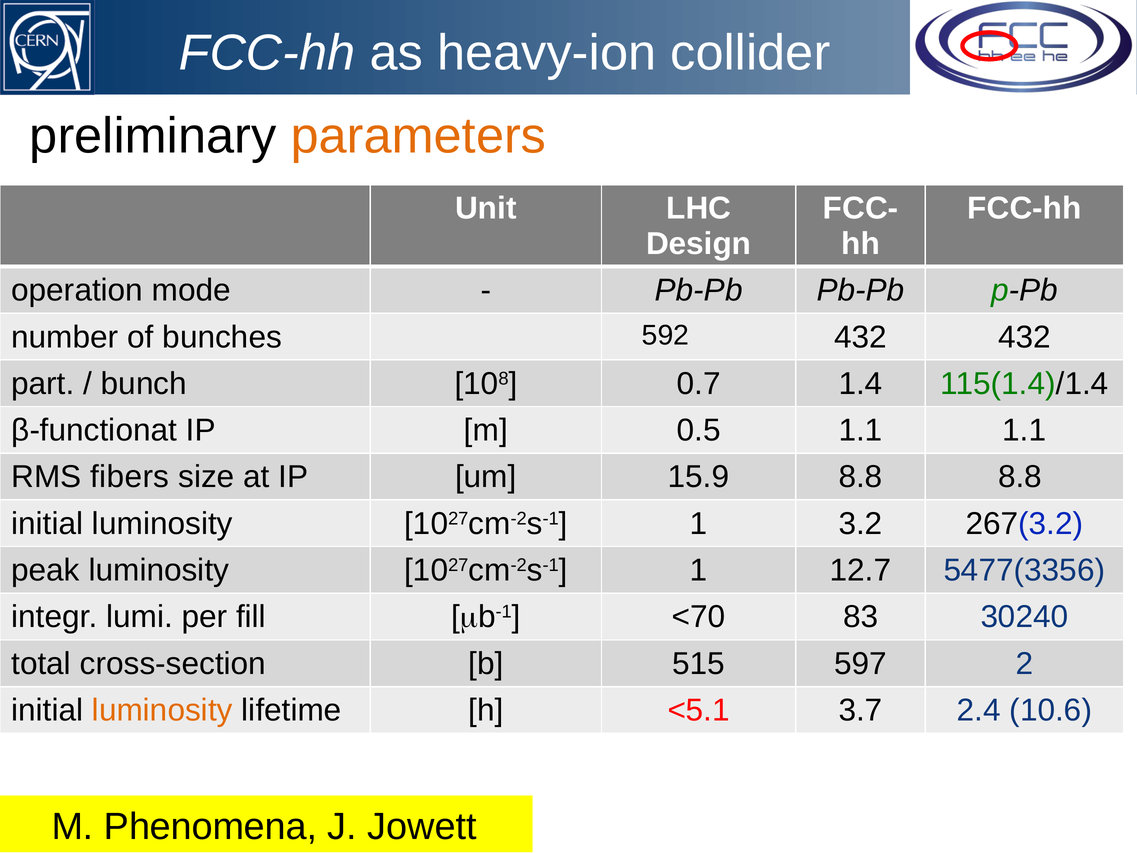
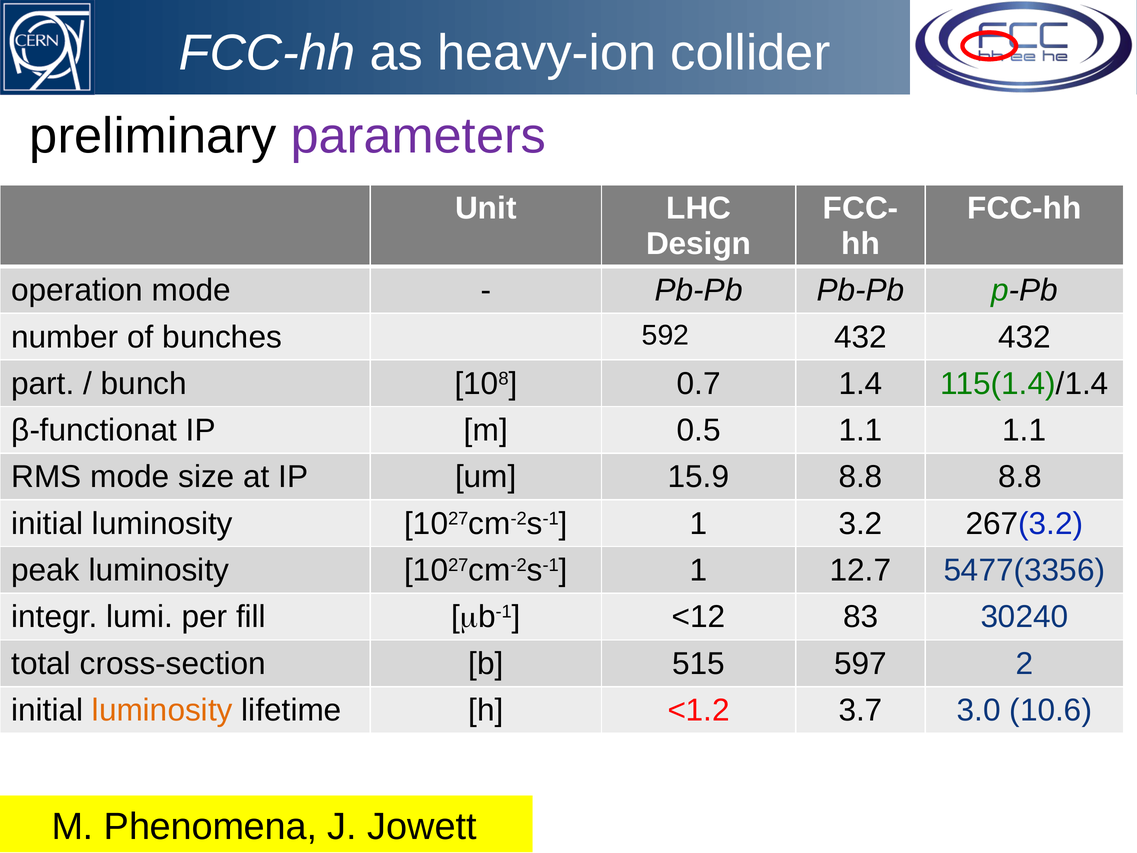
parameters colour: orange -> purple
RMS fibers: fibers -> mode
<70: <70 -> <12
<5.1: <5.1 -> <1.2
2.4: 2.4 -> 3.0
